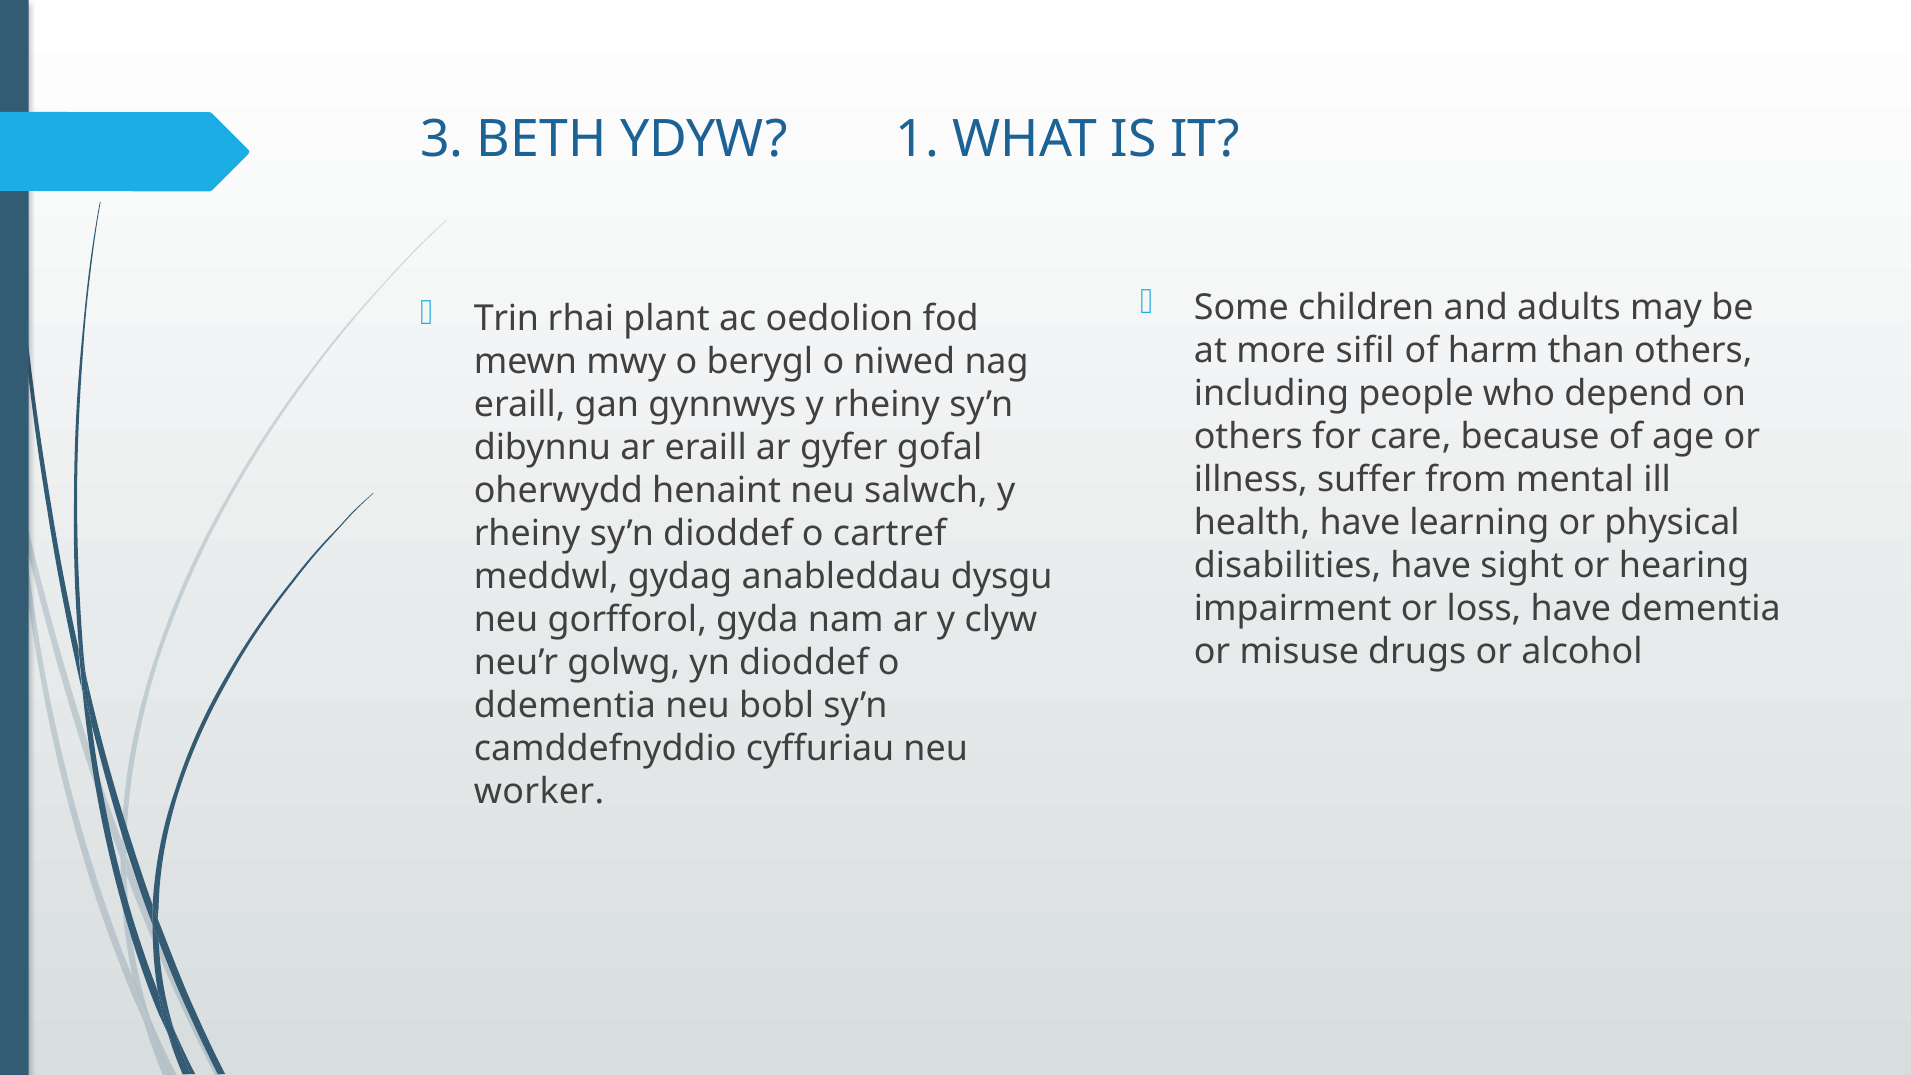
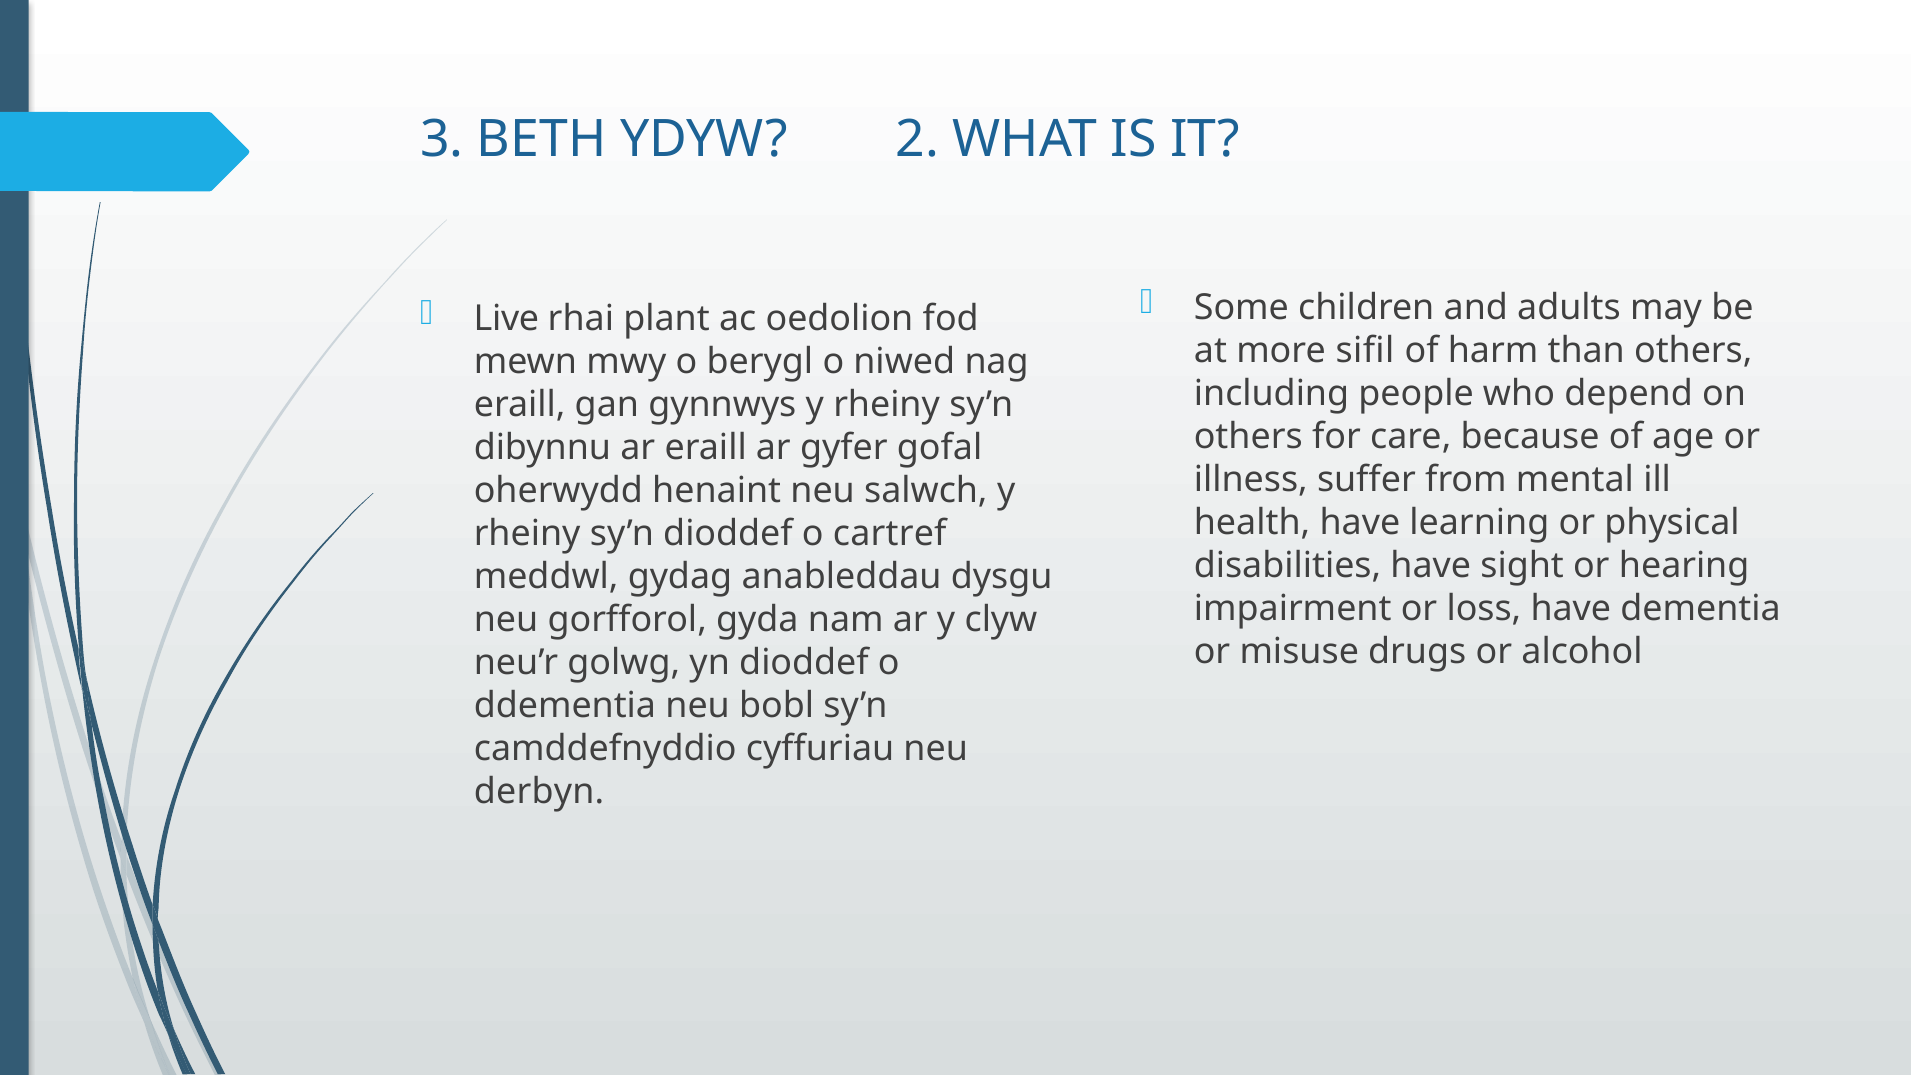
1: 1 -> 2
Trin: Trin -> Live
worker: worker -> derbyn
